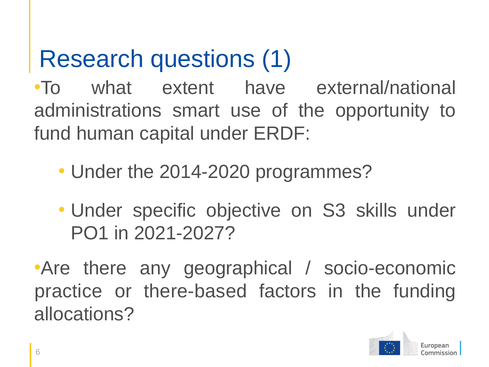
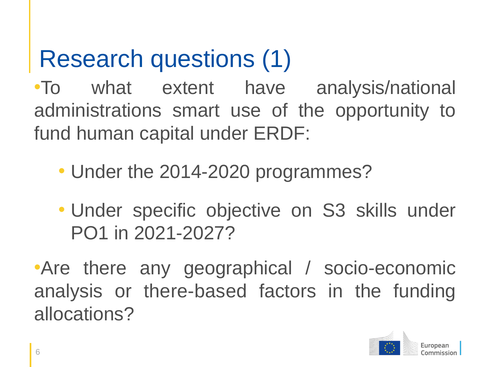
external/national: external/national -> analysis/national
practice: practice -> analysis
